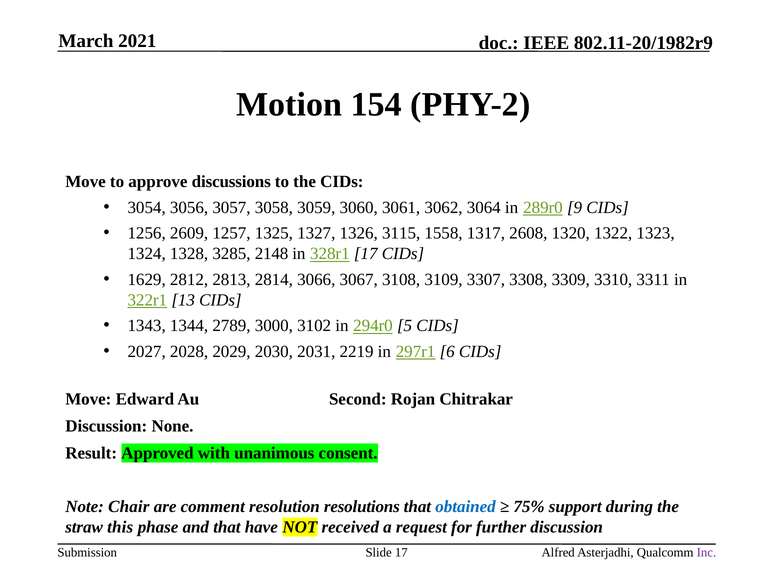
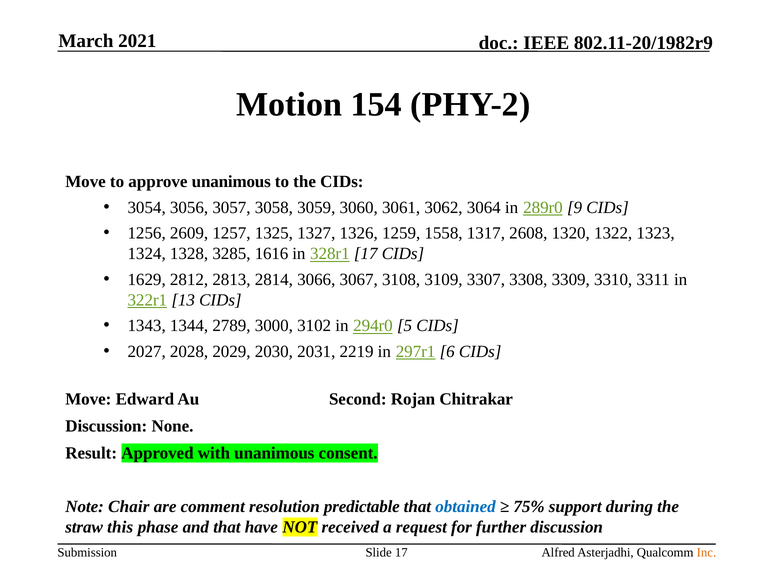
approve discussions: discussions -> unanimous
3115: 3115 -> 1259
2148: 2148 -> 1616
resolutions: resolutions -> predictable
Inc colour: purple -> orange
